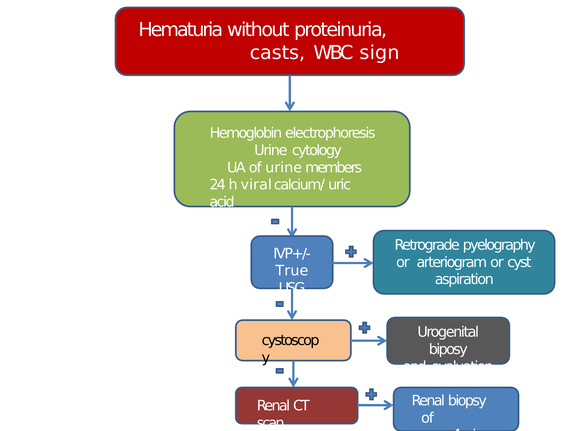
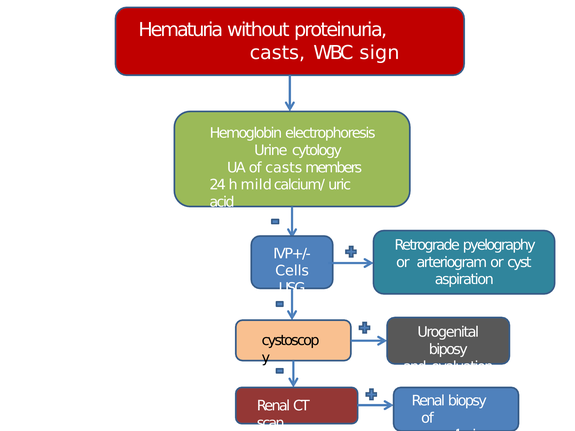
of urine: urine -> casts
viral: viral -> mild
True: True -> Cells
